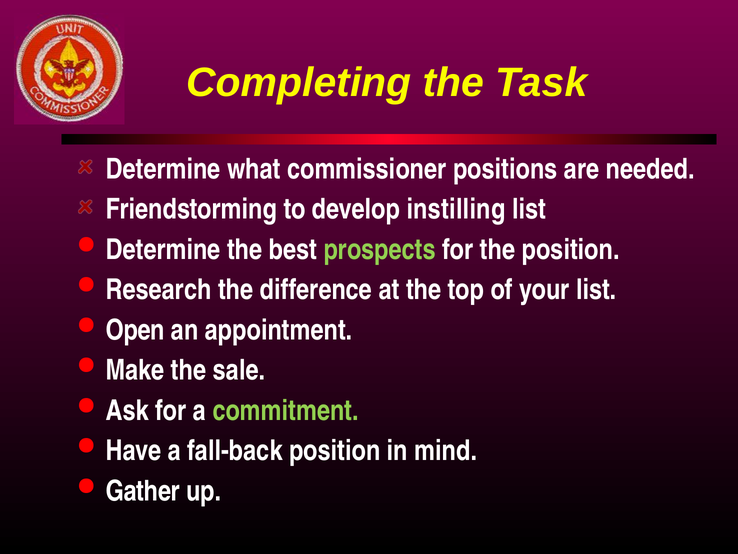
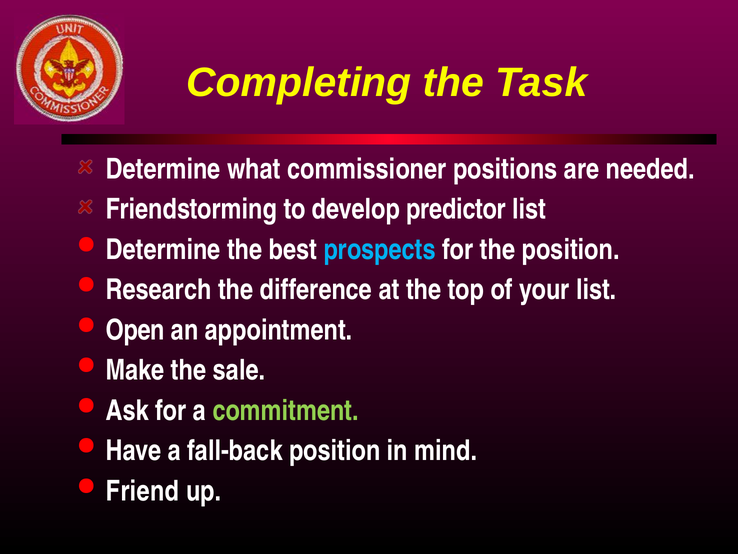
instilling: instilling -> predictor
prospects colour: light green -> light blue
Gather: Gather -> Friend
